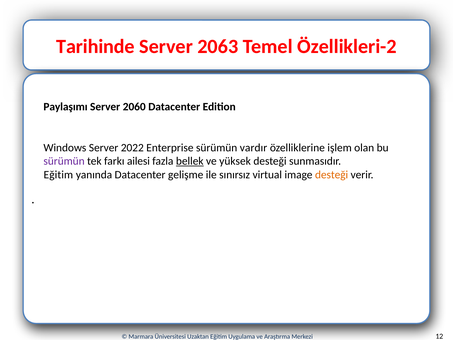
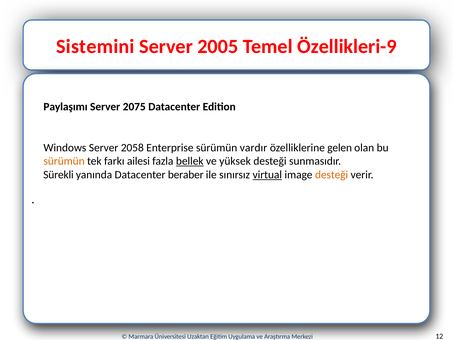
Tarihinde: Tarihinde -> Sistemini
2063: 2063 -> 2005
Özellikleri-2: Özellikleri-2 -> Özellikleri-9
2060: 2060 -> 2075
2022: 2022 -> 2058
işlem: işlem -> gelen
sürümün at (64, 161) colour: purple -> orange
Eğitim at (58, 175): Eğitim -> Sürekli
gelişme: gelişme -> beraber
virtual underline: none -> present
